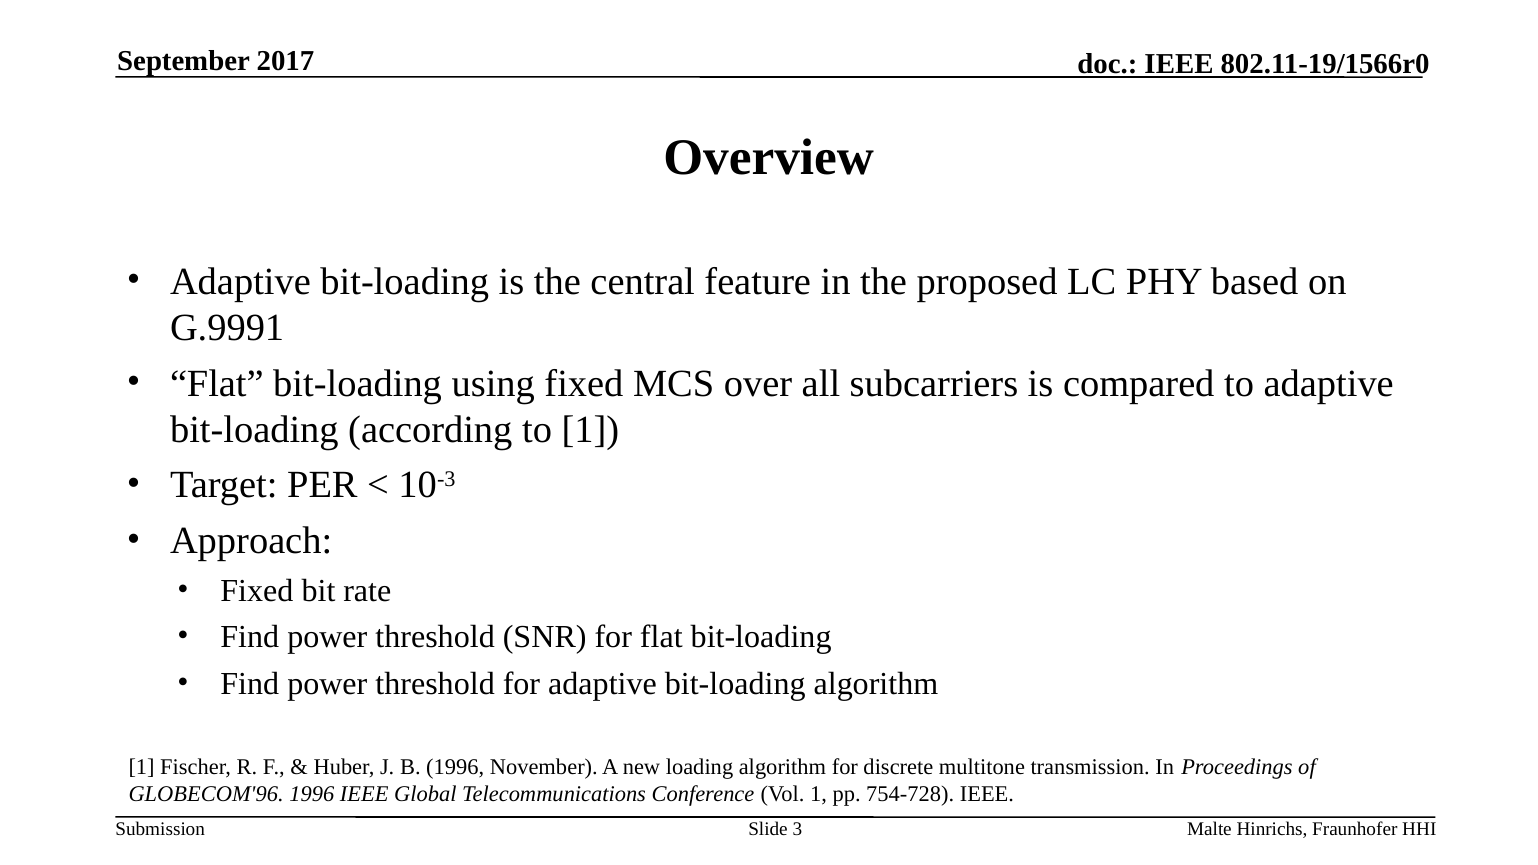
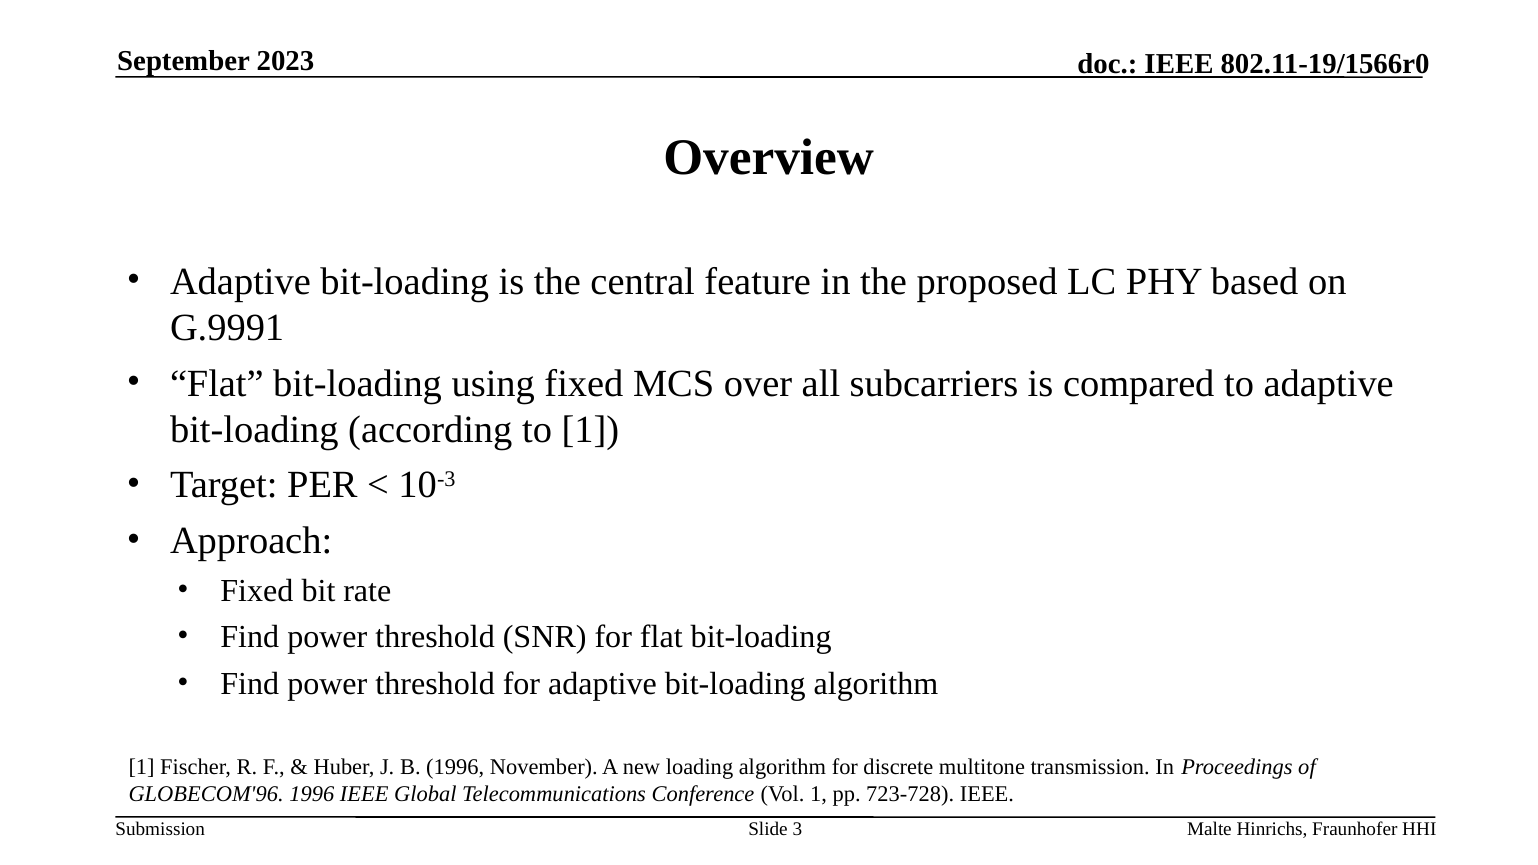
2017: 2017 -> 2023
754-728: 754-728 -> 723-728
